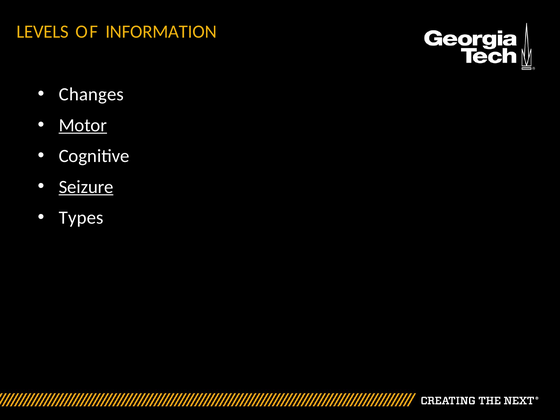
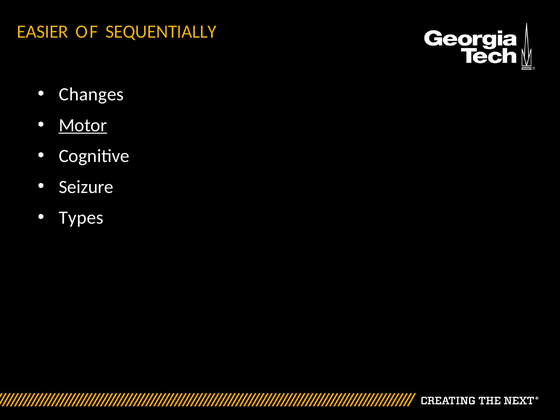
LEVELS: LEVELS -> EASIER
INFORMATION: INFORMATION -> SEQUENTIALLY
Seizure underline: present -> none
